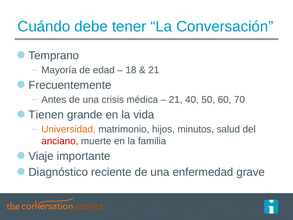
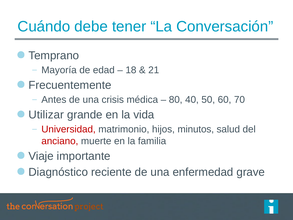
21 at (176, 100): 21 -> 80
Tienen: Tienen -> Utilizar
Universidad colour: orange -> red
